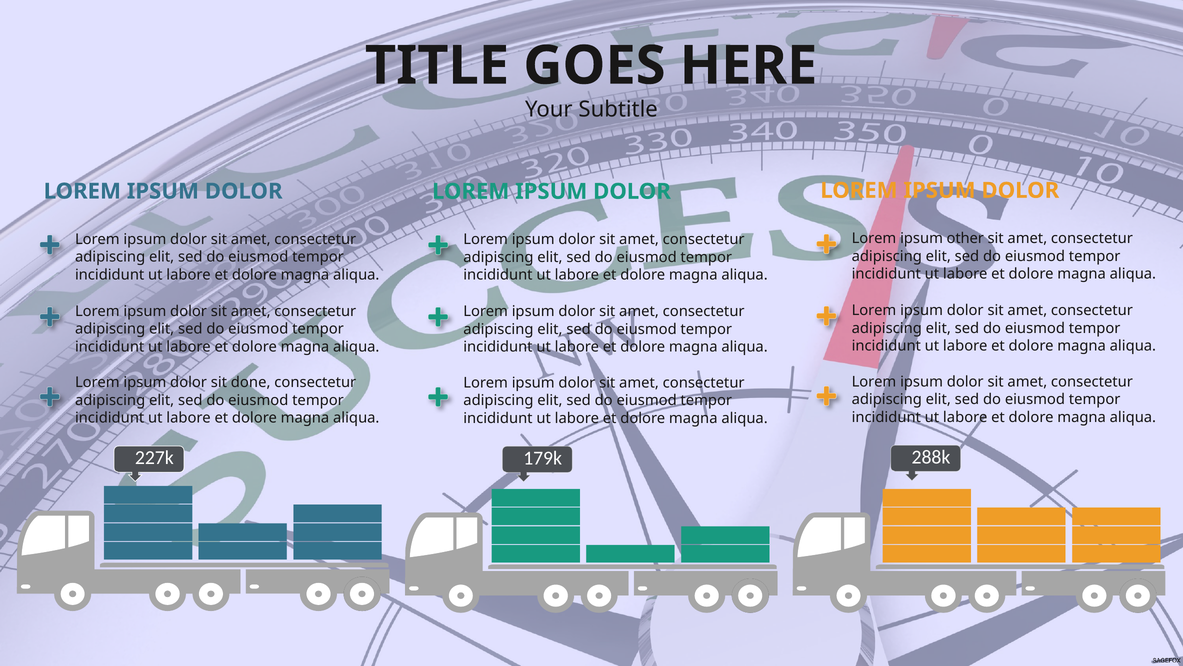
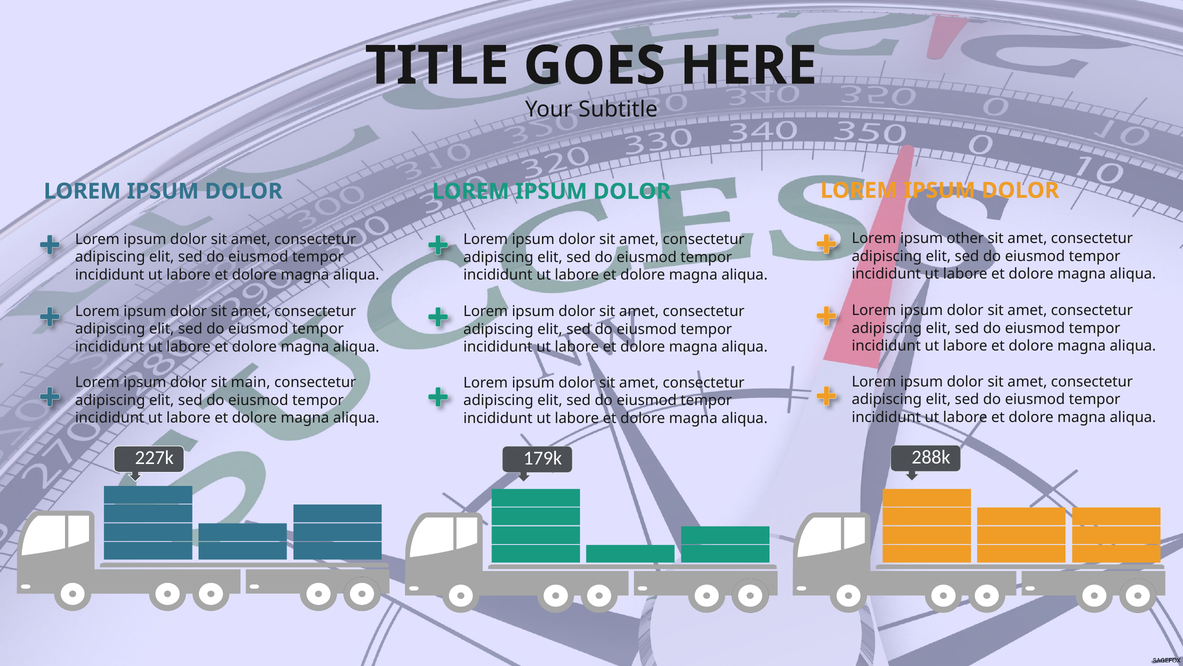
done: done -> main
